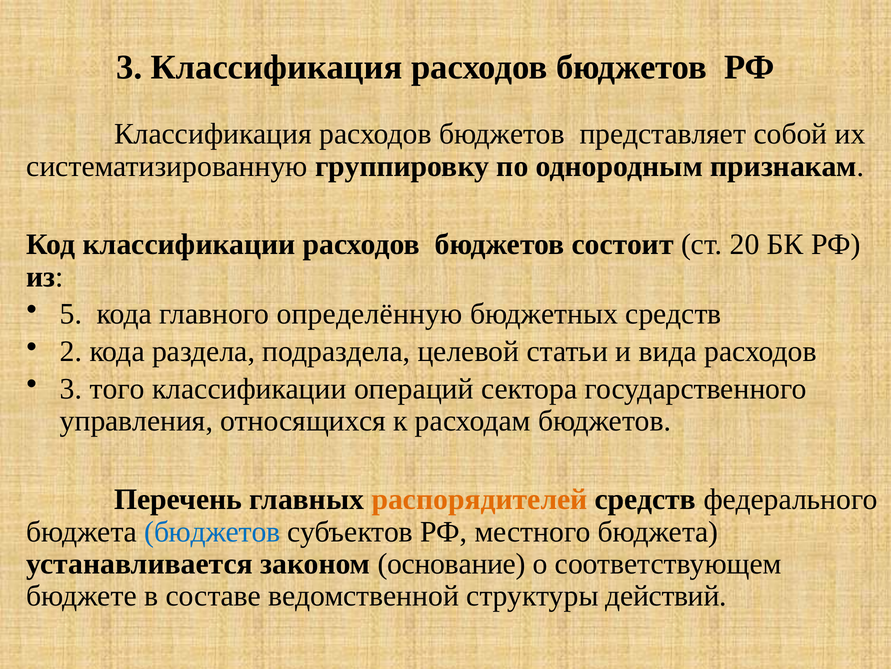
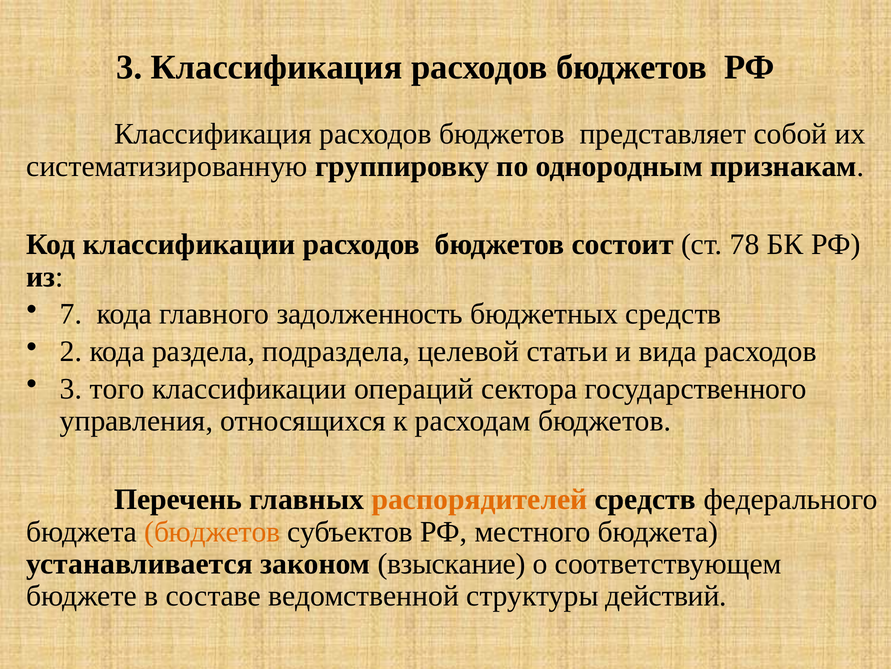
20: 20 -> 78
5: 5 -> 7
определённую: определённую -> задолженность
бюджетов at (212, 531) colour: blue -> orange
основание: основание -> взыскание
